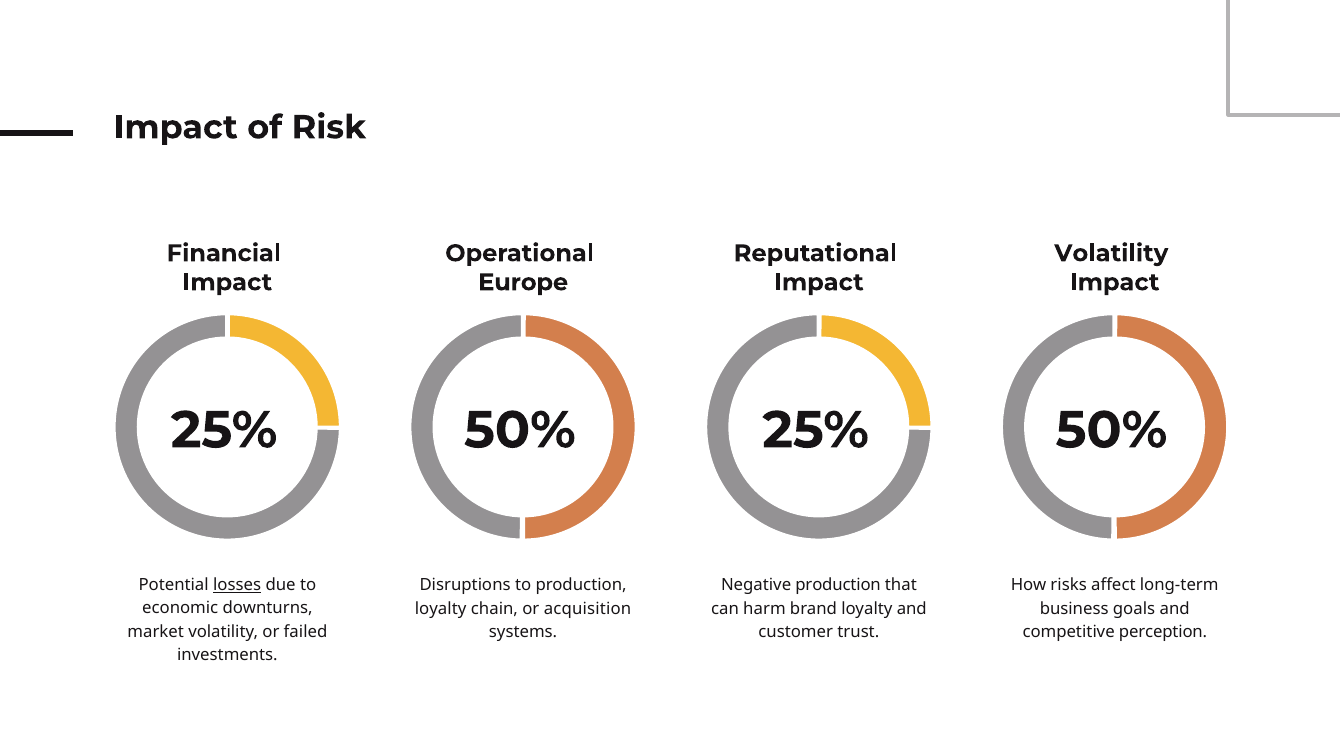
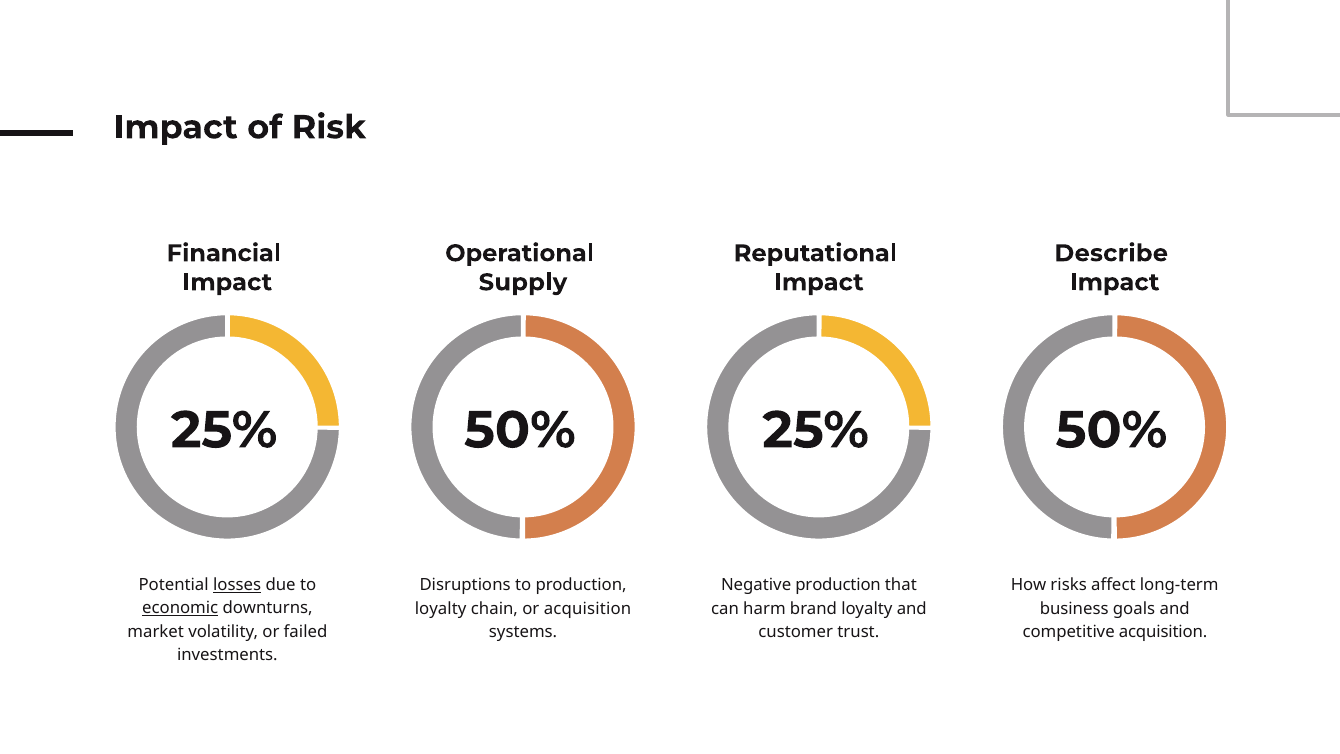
Volatility at (1111, 253): Volatility -> Describe
Europe: Europe -> Supply
economic underline: none -> present
competitive perception: perception -> acquisition
